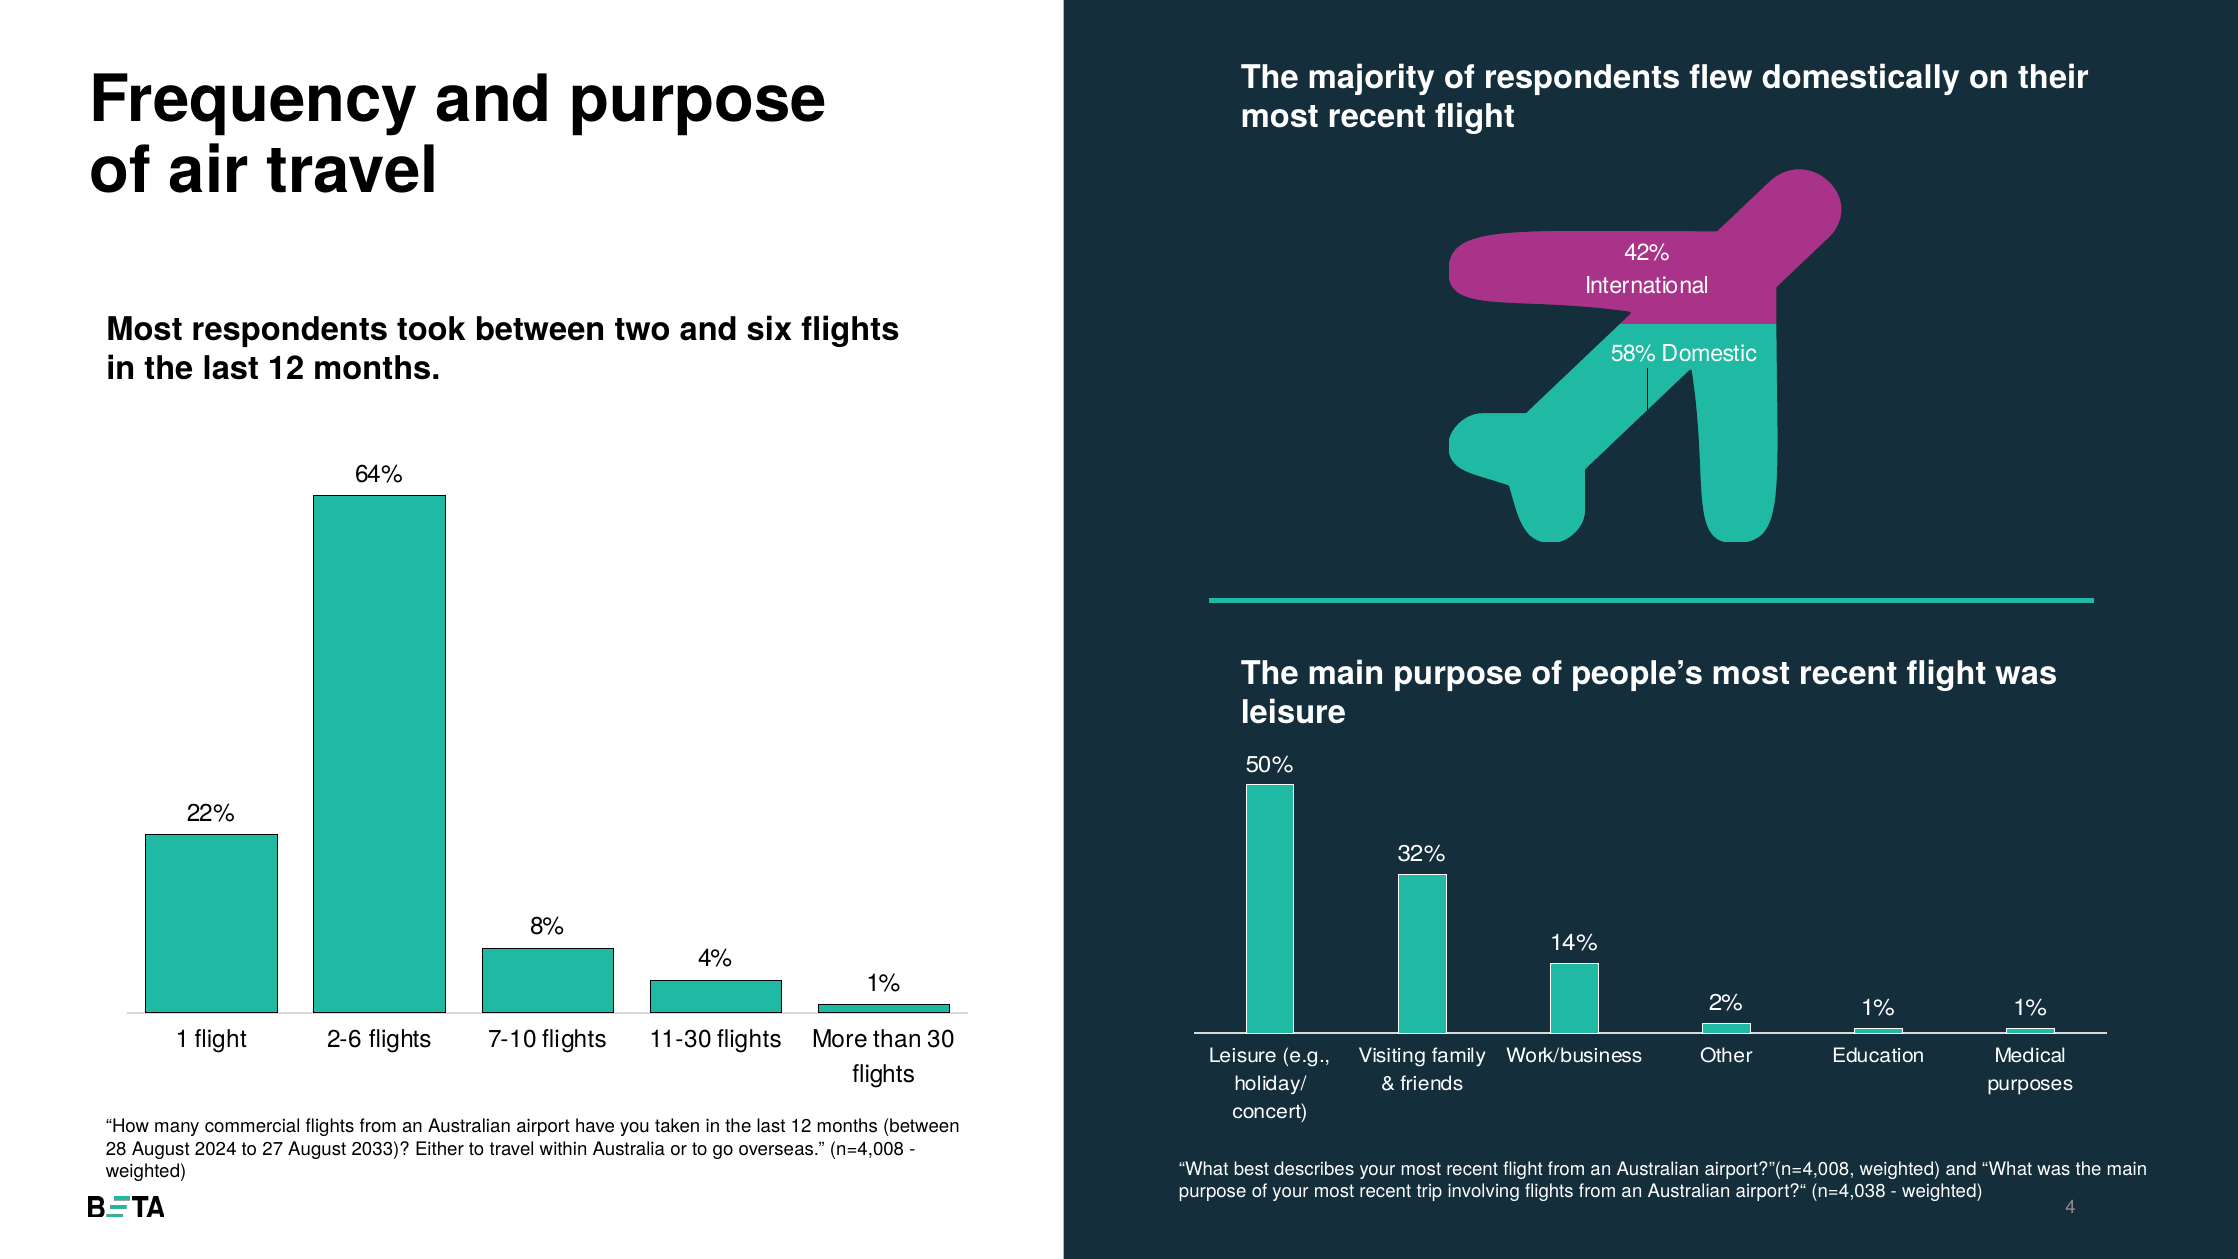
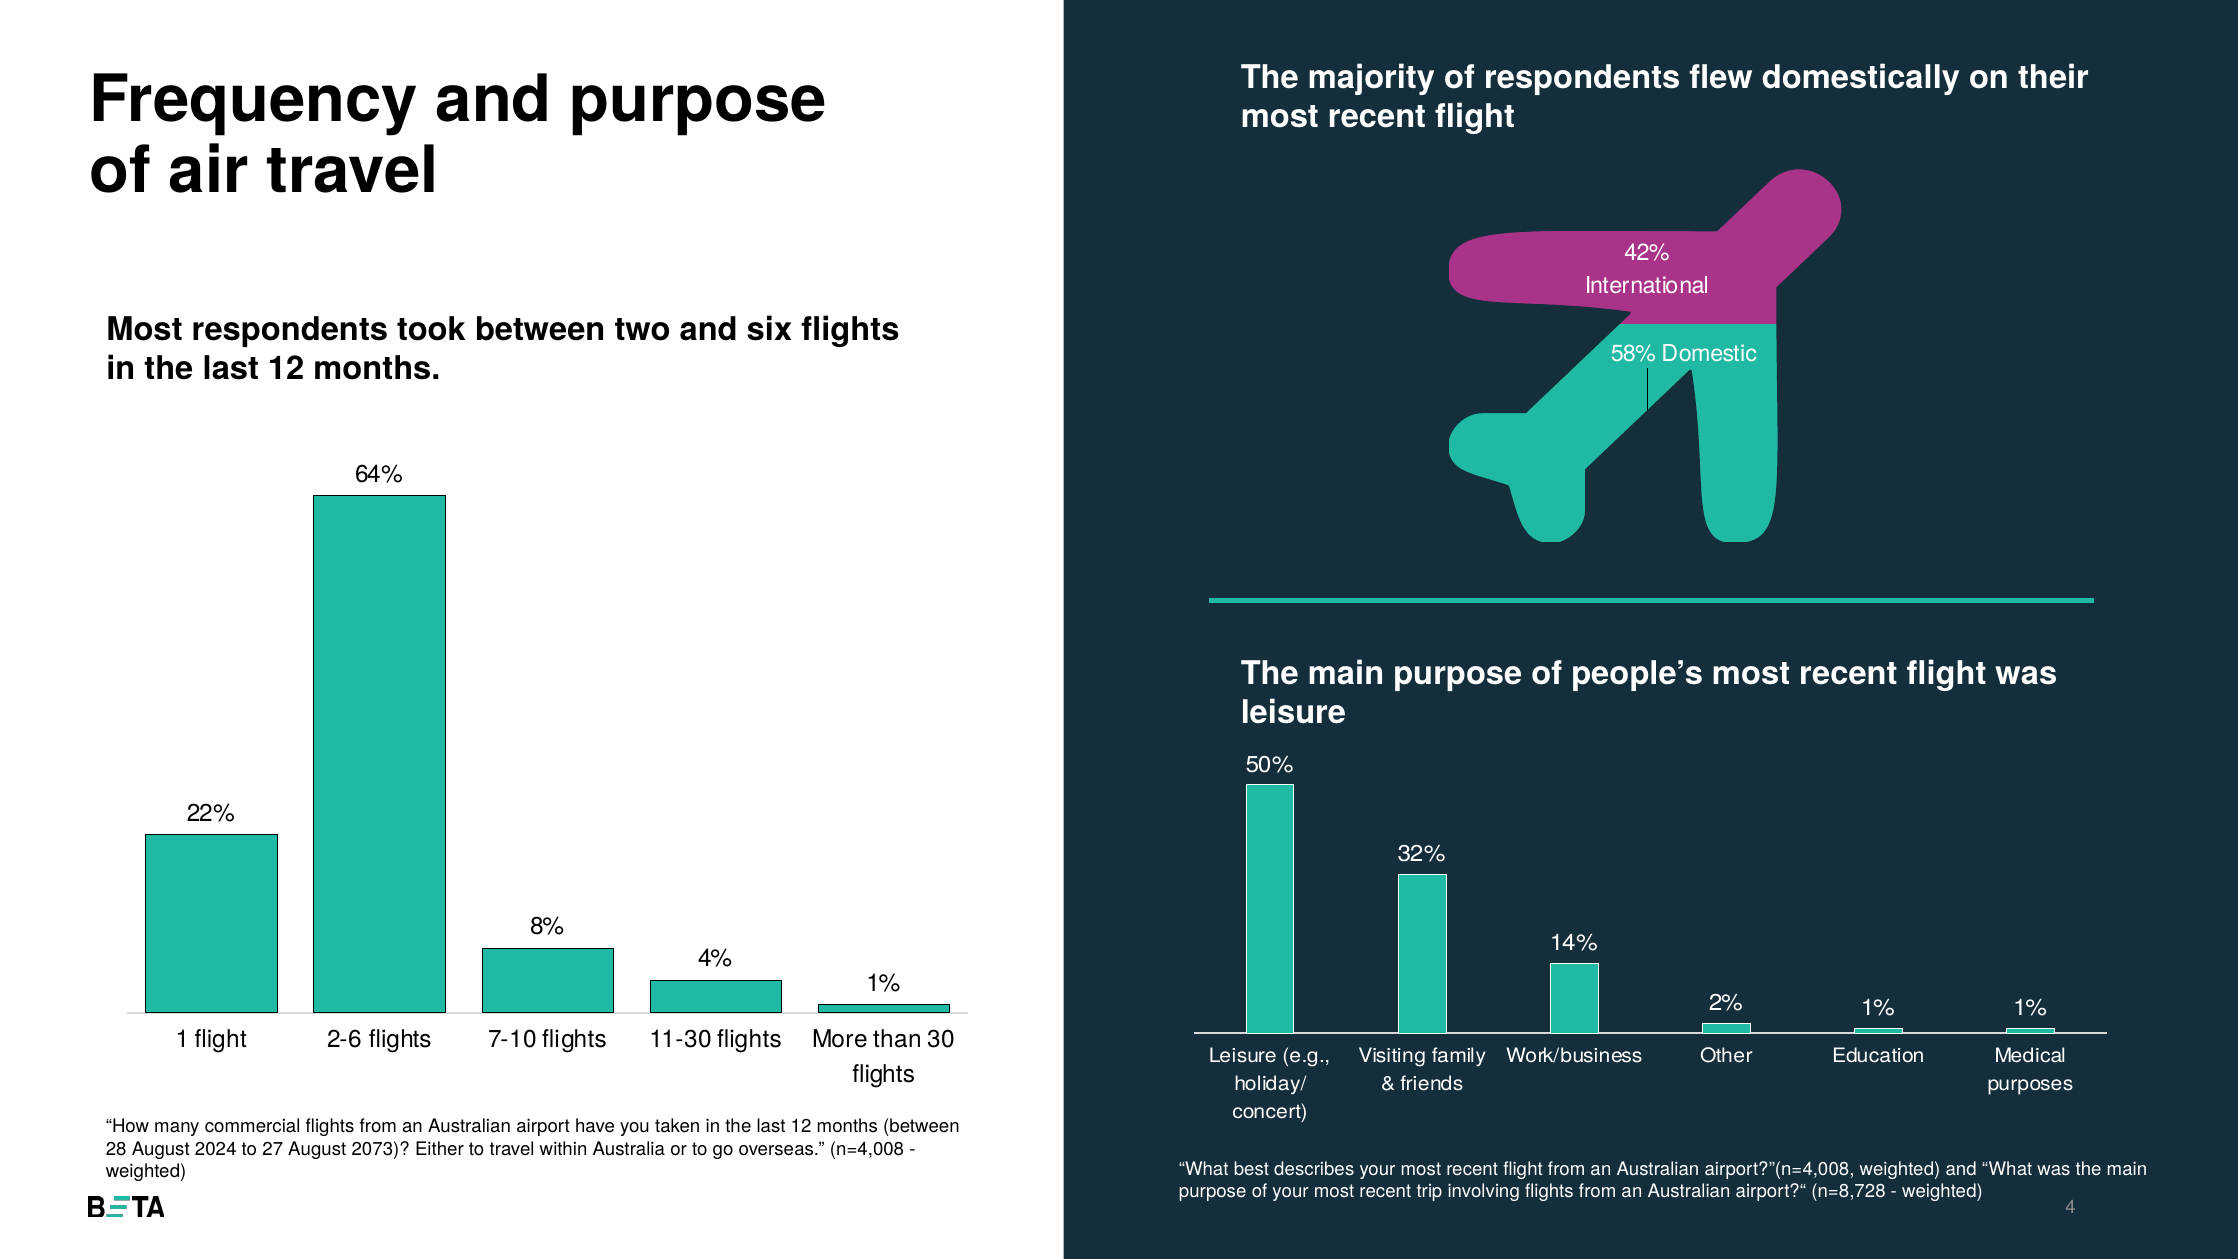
2033: 2033 -> 2073
n=4,038: n=4,038 -> n=8,728
